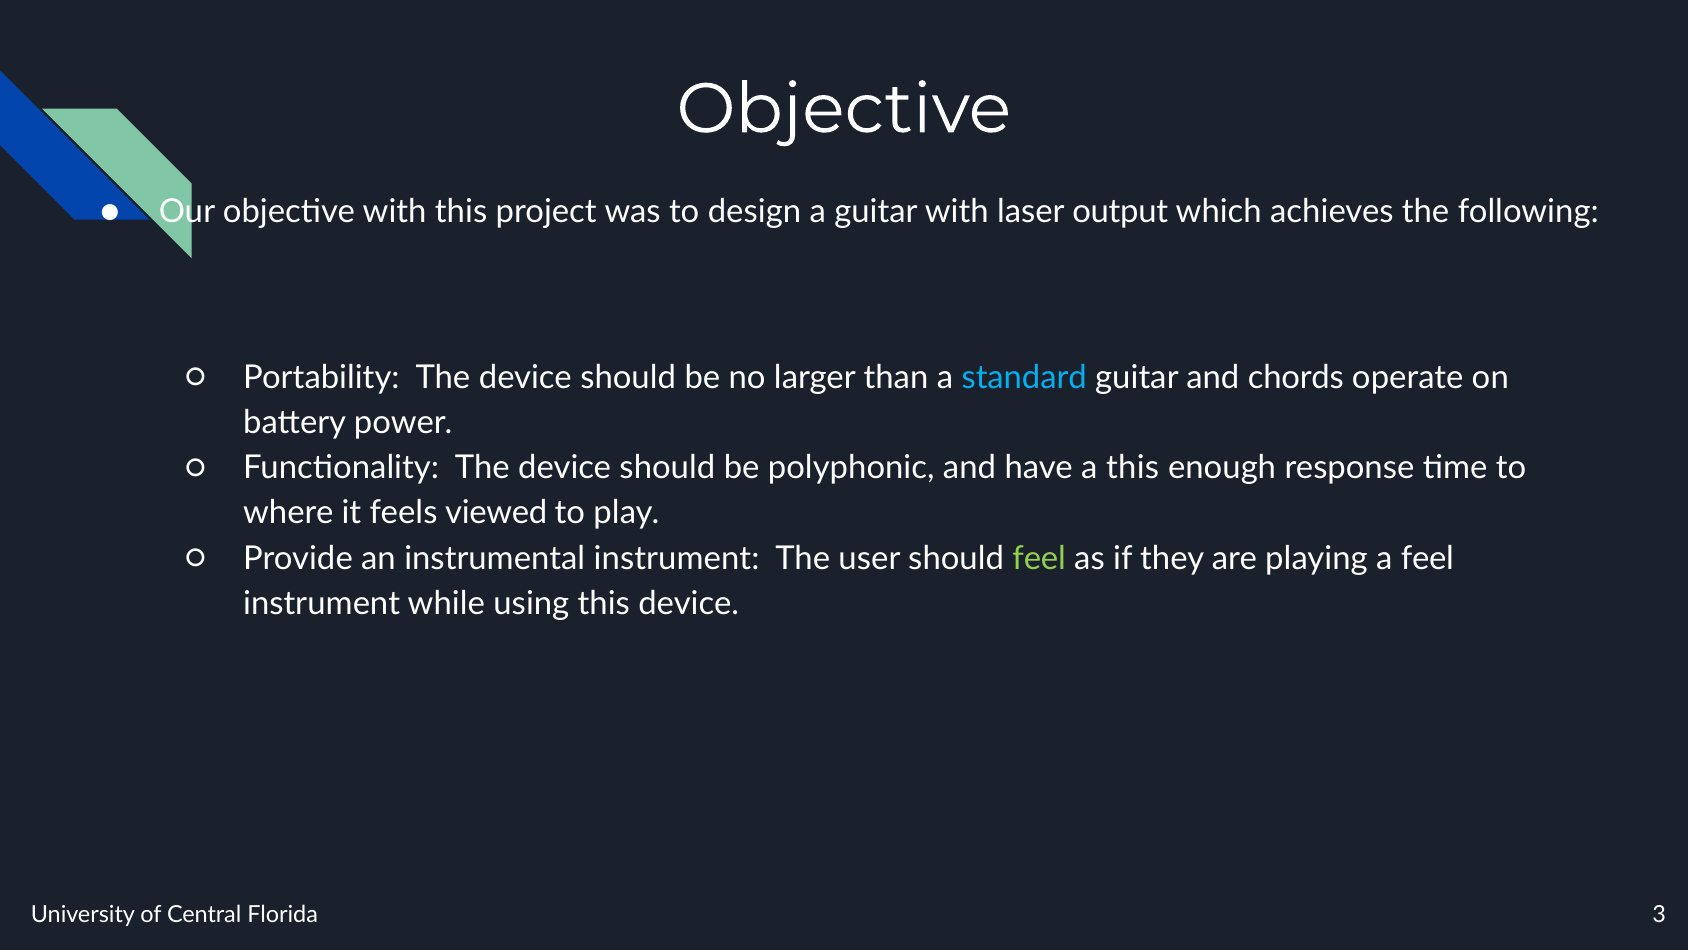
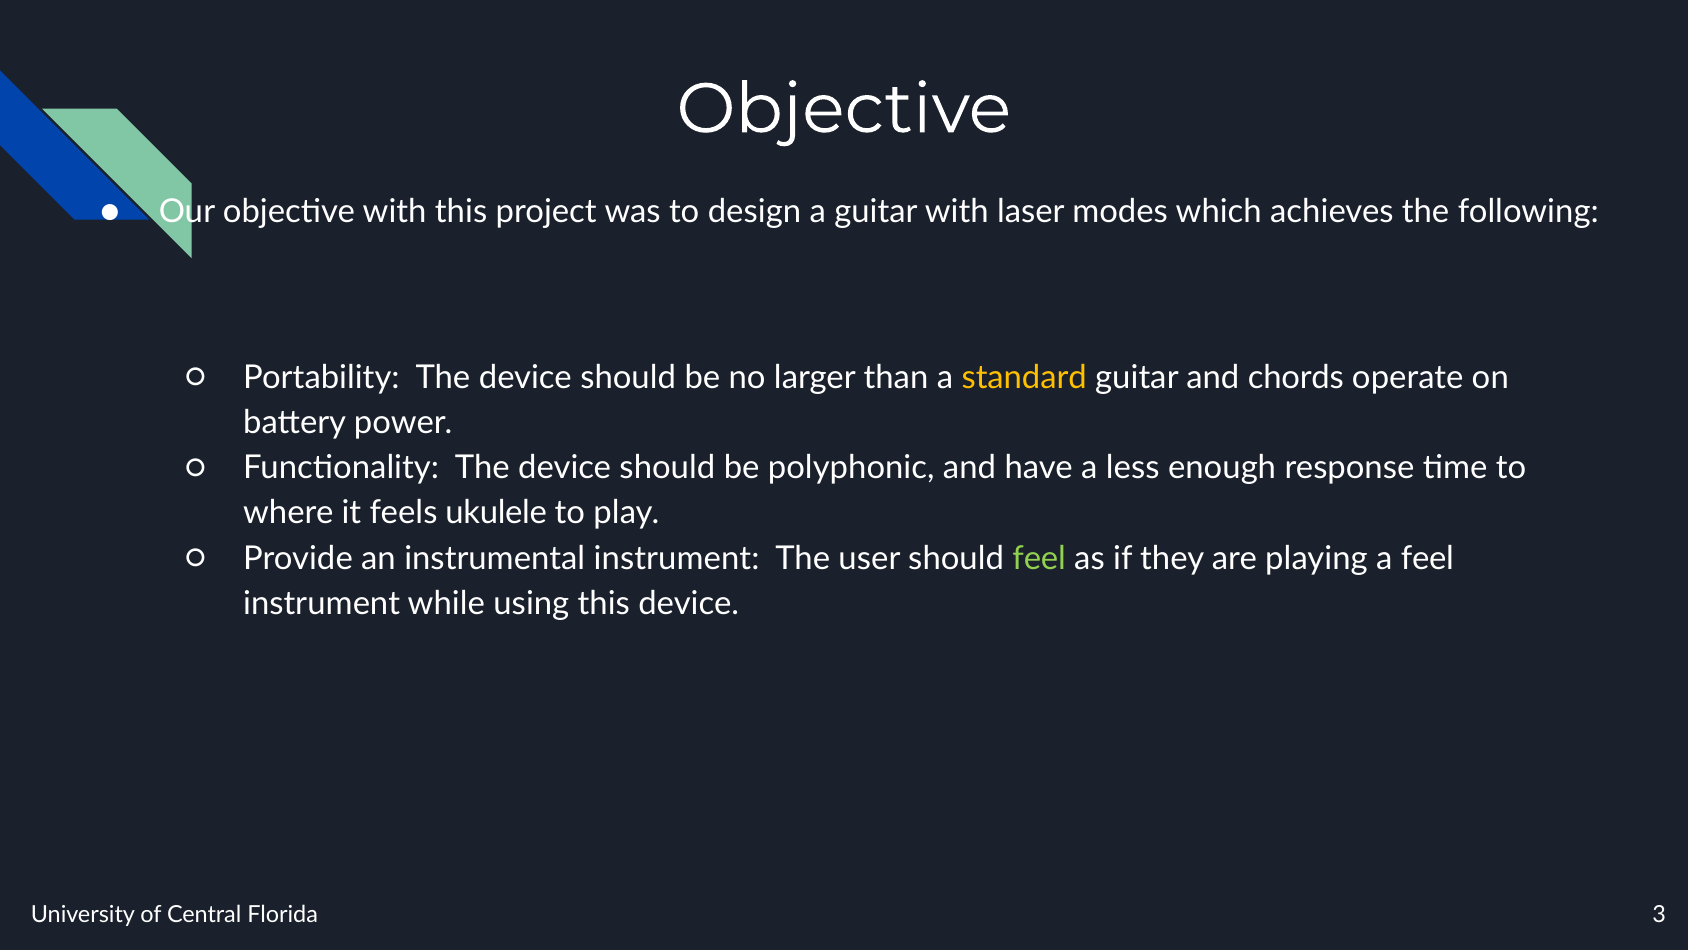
output: output -> modes
standard colour: light blue -> yellow
a this: this -> less
viewed: viewed -> ukulele
